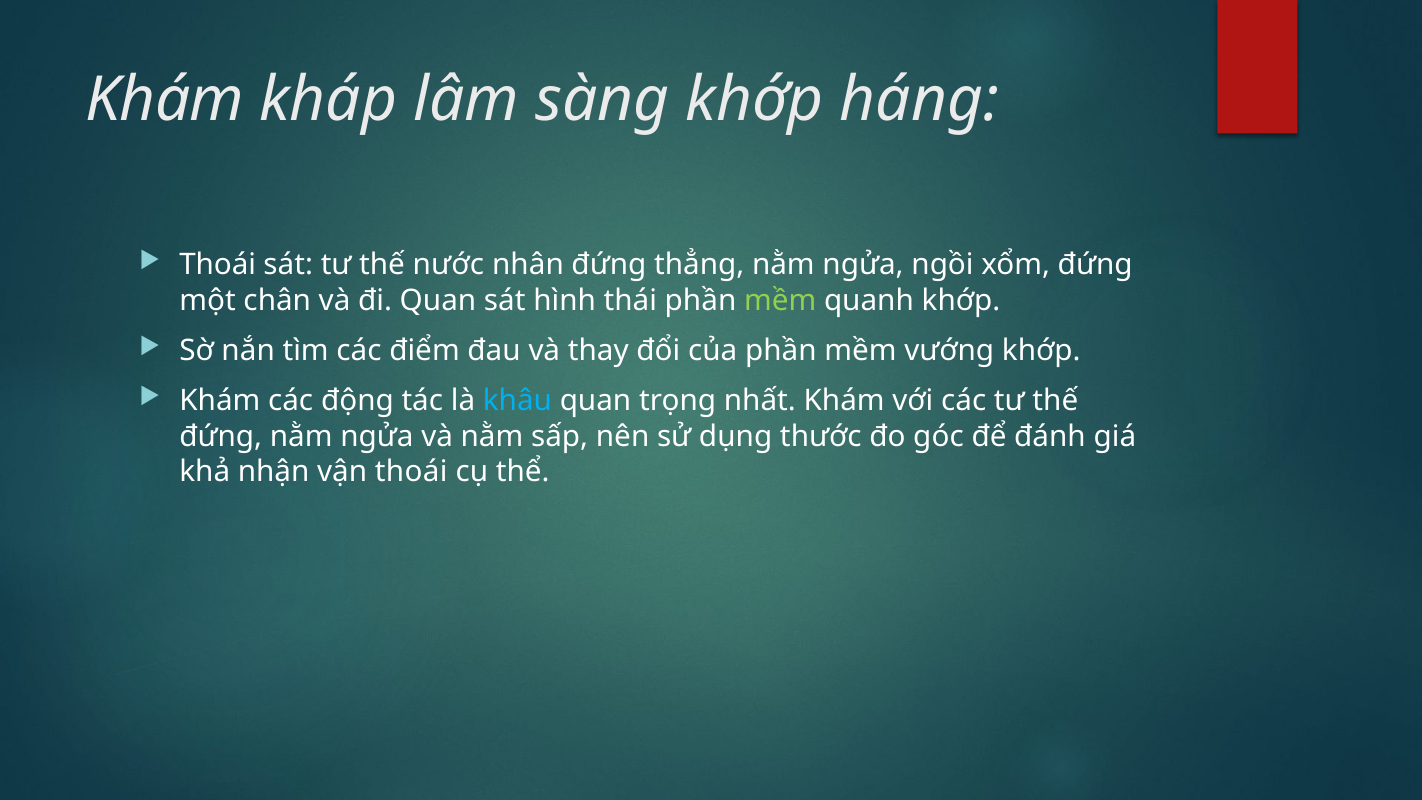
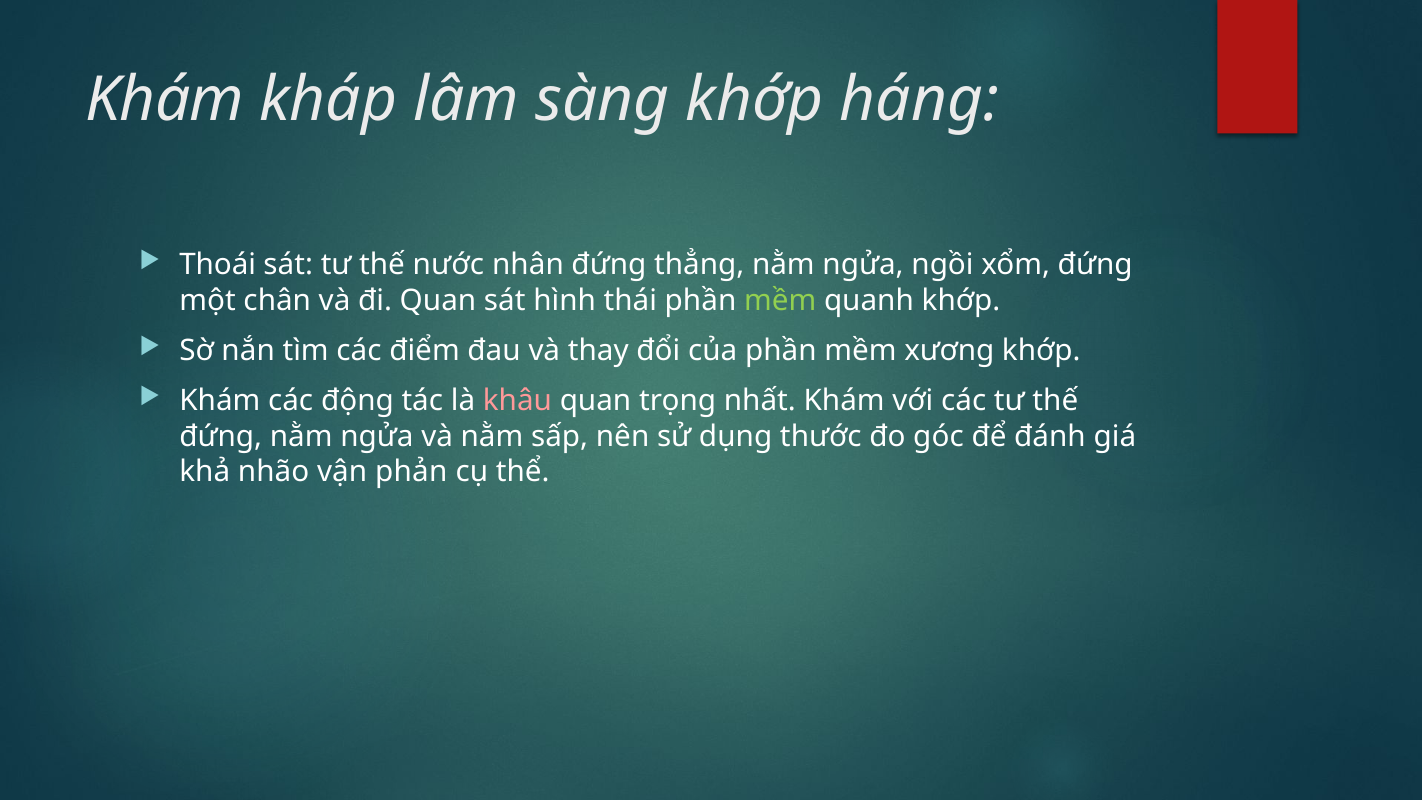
vướng: vướng -> xương
khâu colour: light blue -> pink
nhận: nhận -> nhão
vận thoái: thoái -> phản
